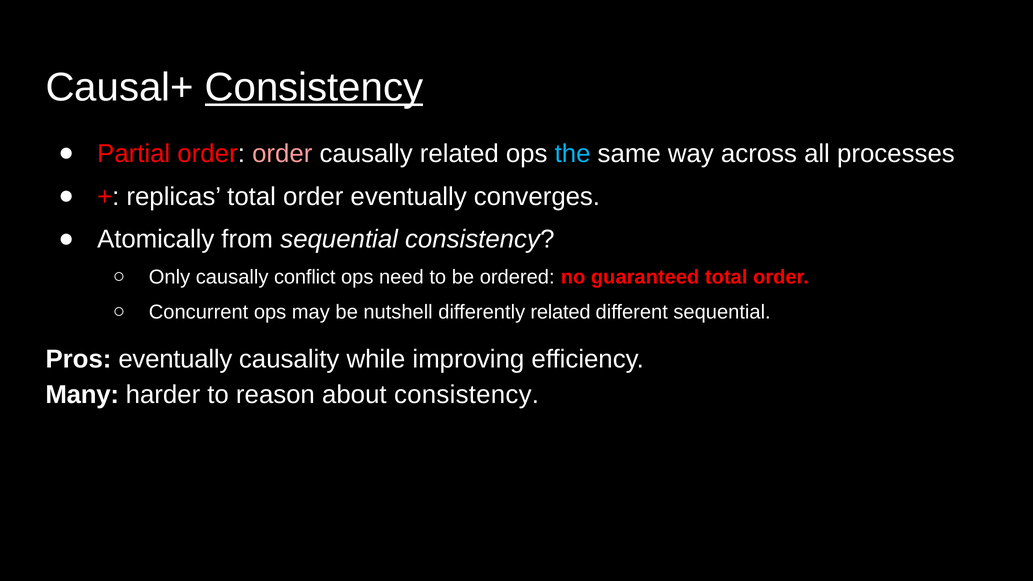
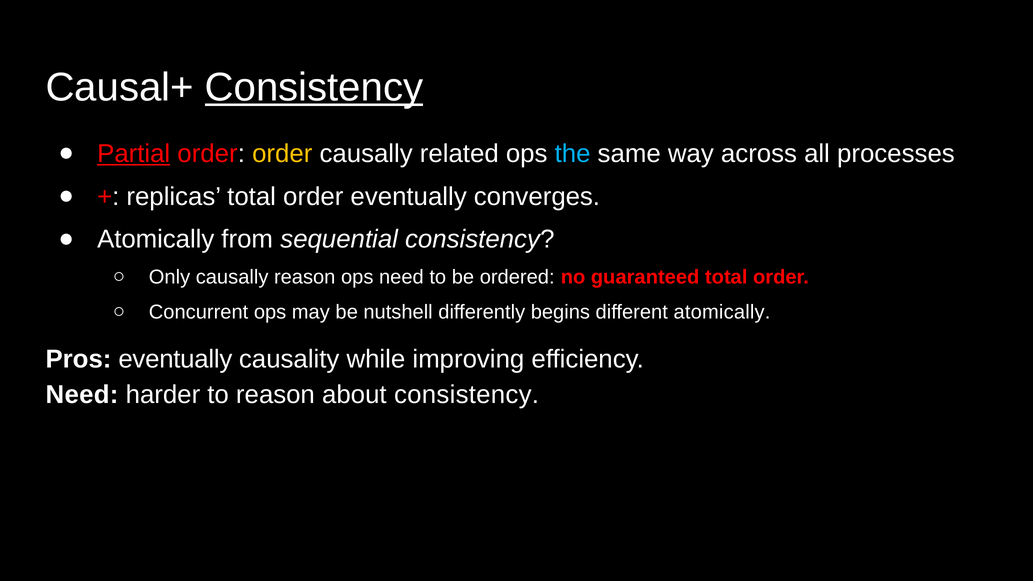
Partial underline: none -> present
order at (282, 154) colour: pink -> yellow
causally conflict: conflict -> reason
differently related: related -> begins
different sequential: sequential -> atomically
Many at (82, 395): Many -> Need
